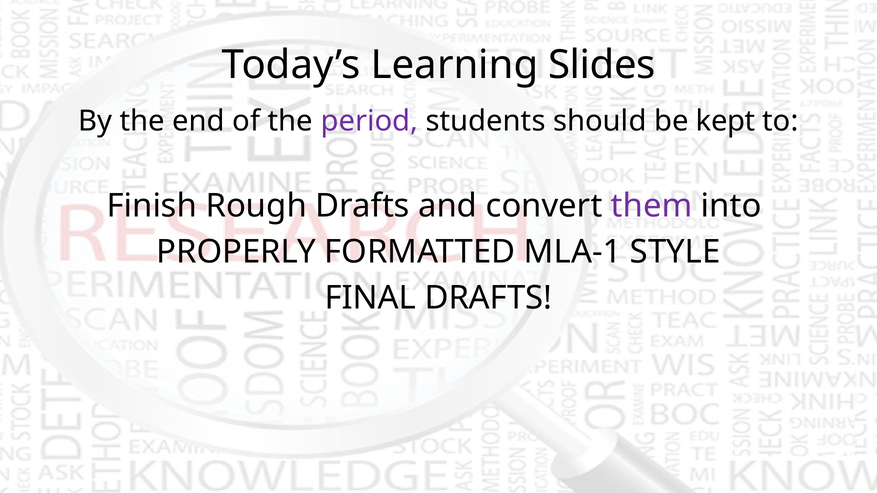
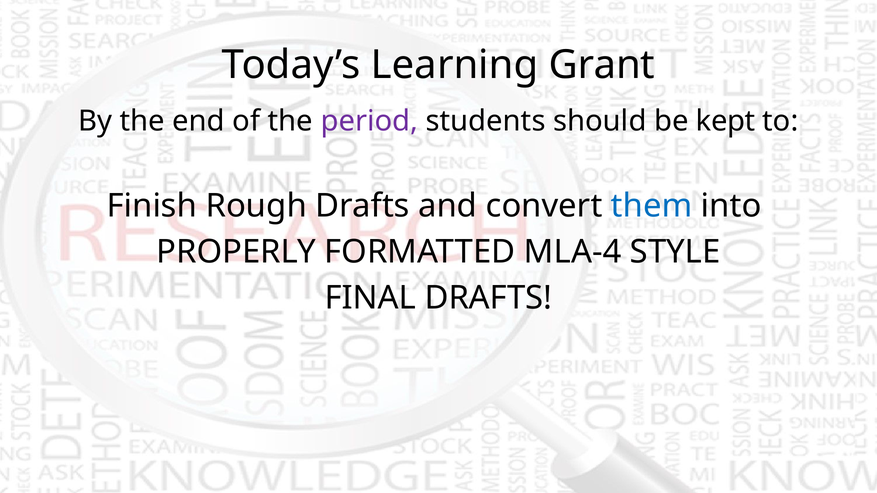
Slides: Slides -> Grant
them colour: purple -> blue
MLA-1: MLA-1 -> MLA-4
